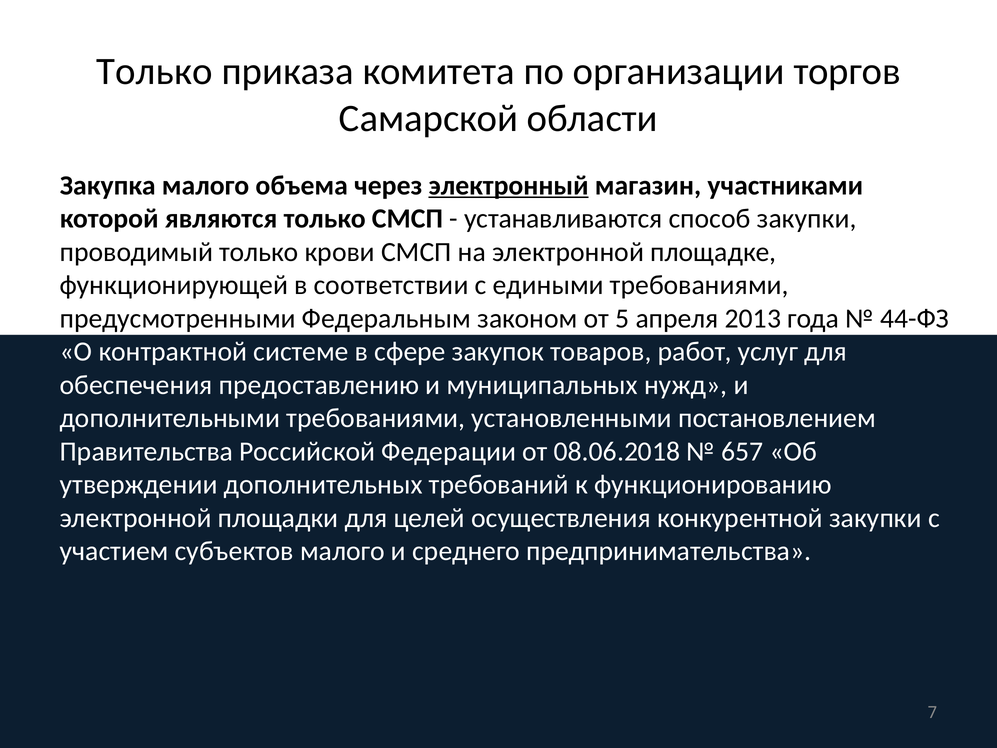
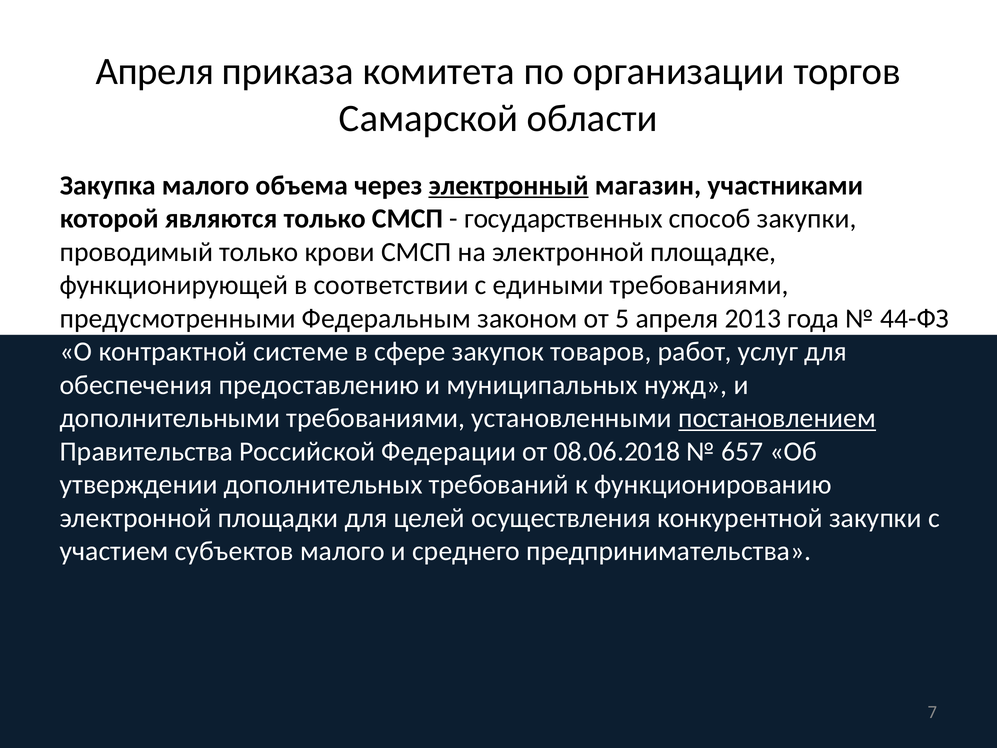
Только at (154, 72): Только -> Апреля
устанавливаются: устанавливаются -> государственных
постановлением underline: none -> present
